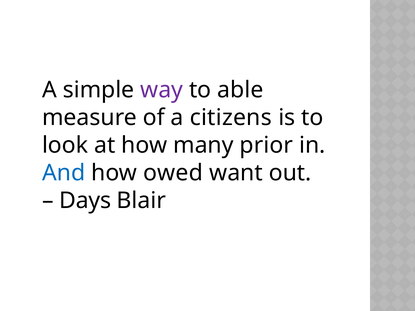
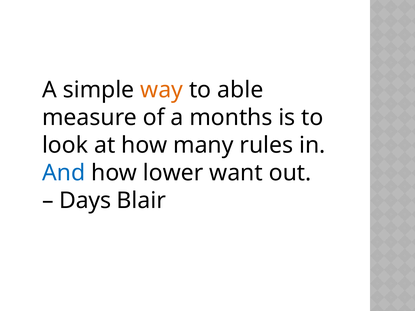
way colour: purple -> orange
citizens: citizens -> months
prior: prior -> rules
owed: owed -> lower
